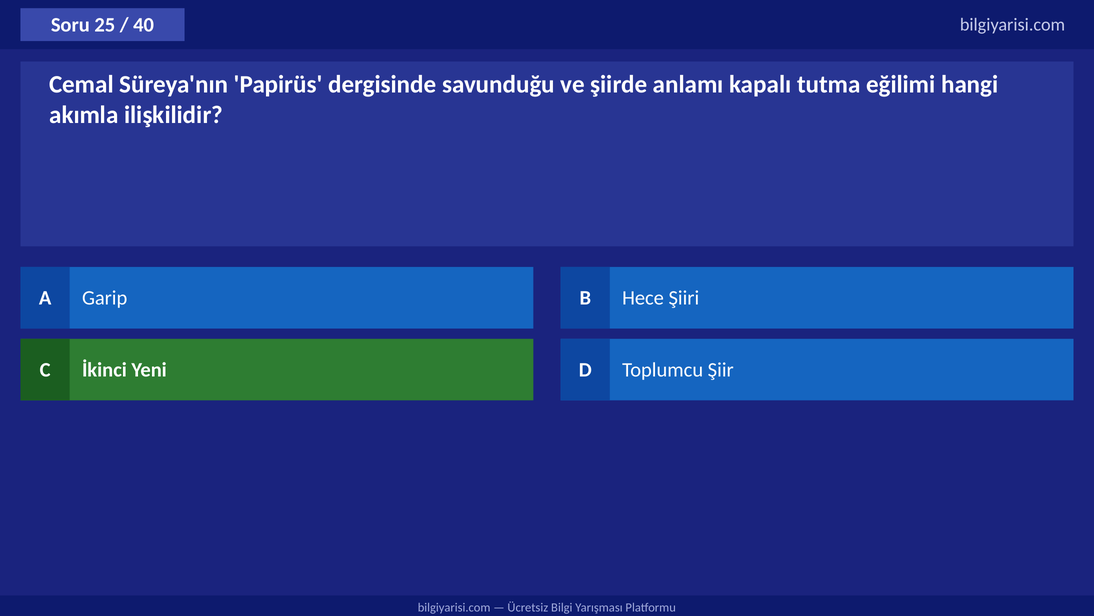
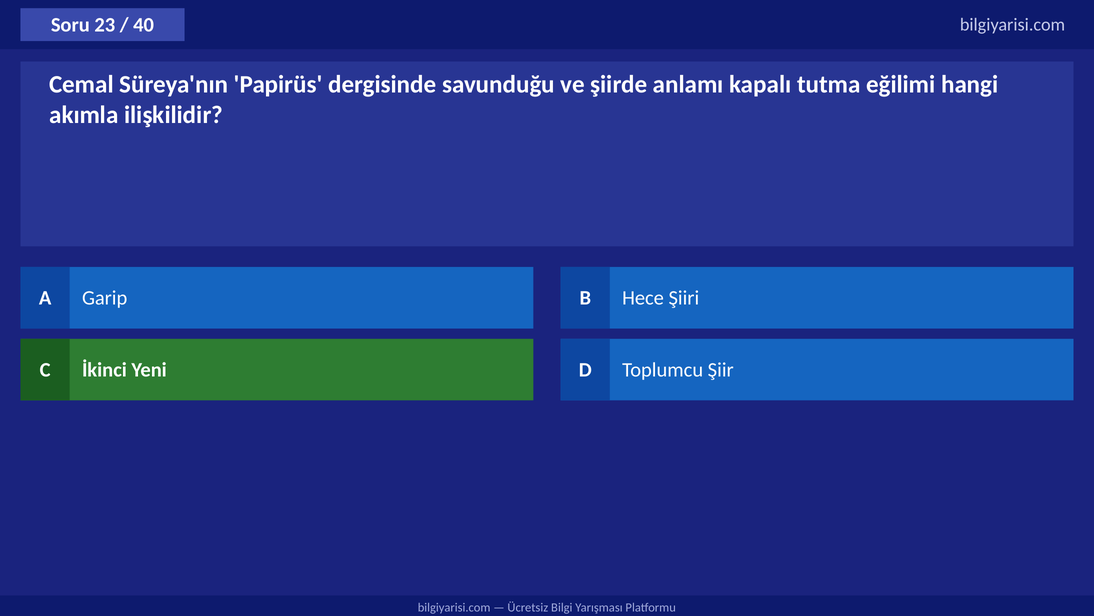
25: 25 -> 23
